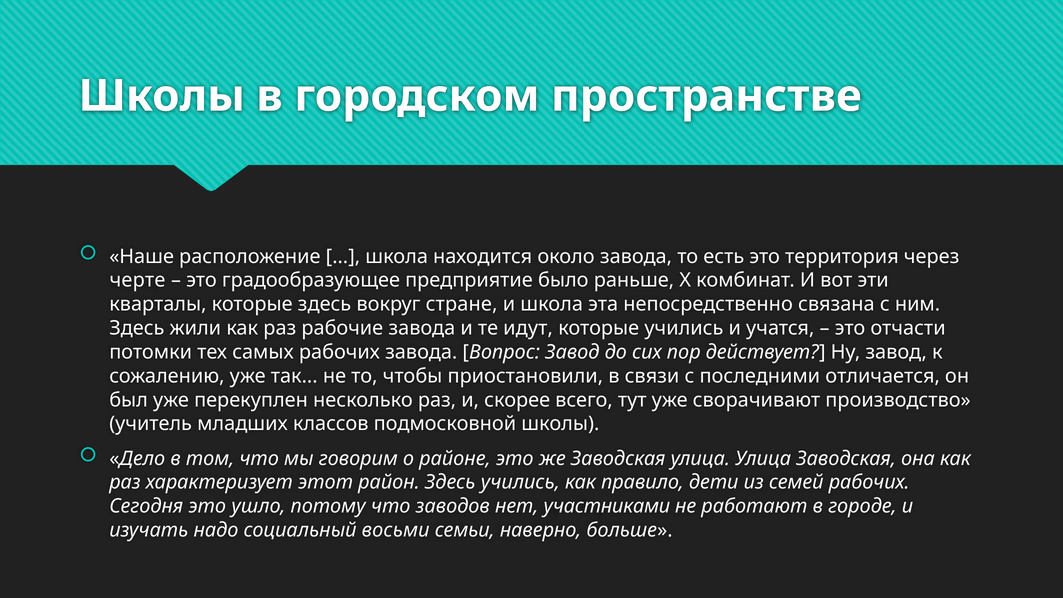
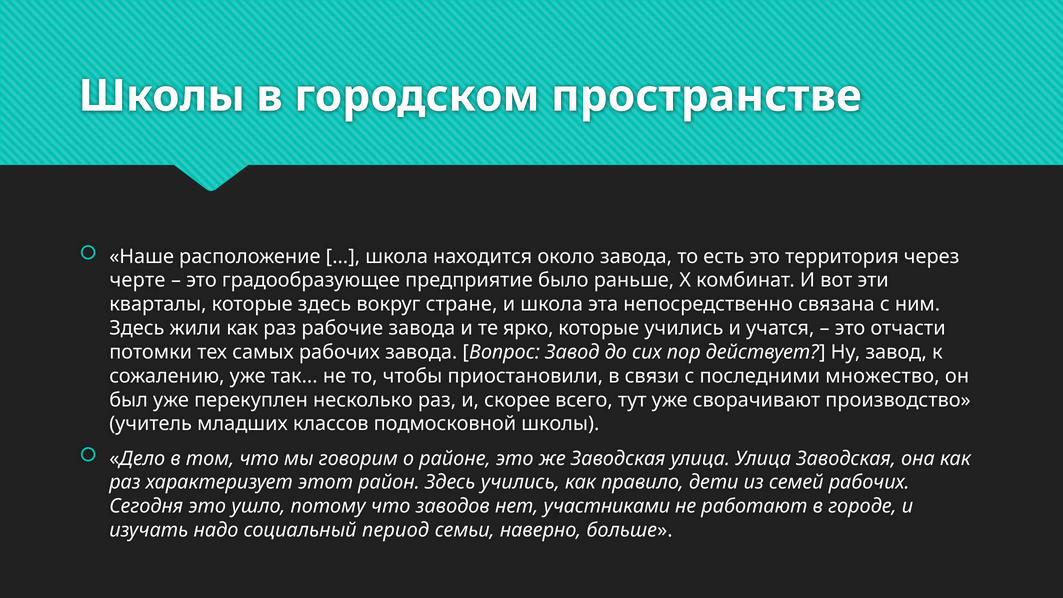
идут: идут -> ярко
отличается: отличается -> множество
восьми: восьми -> период
